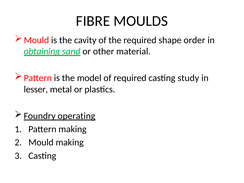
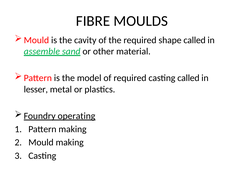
shape order: order -> called
obtaining: obtaining -> assemble
casting study: study -> called
